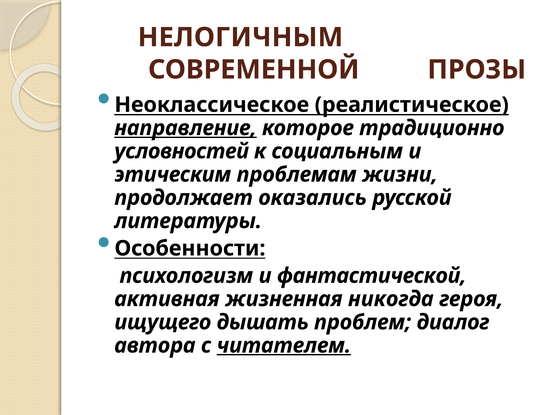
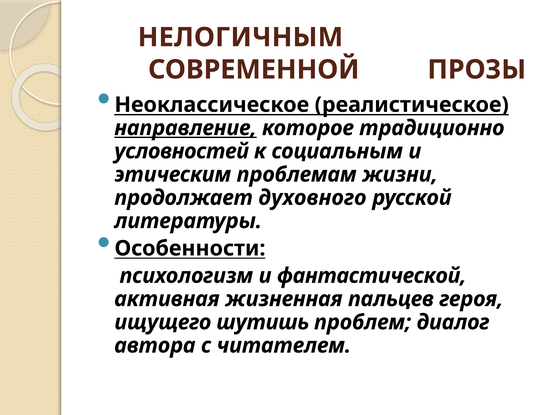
оказались: оказались -> духовного
никогда: никогда -> пальцев
дышать: дышать -> шутишь
читателем underline: present -> none
